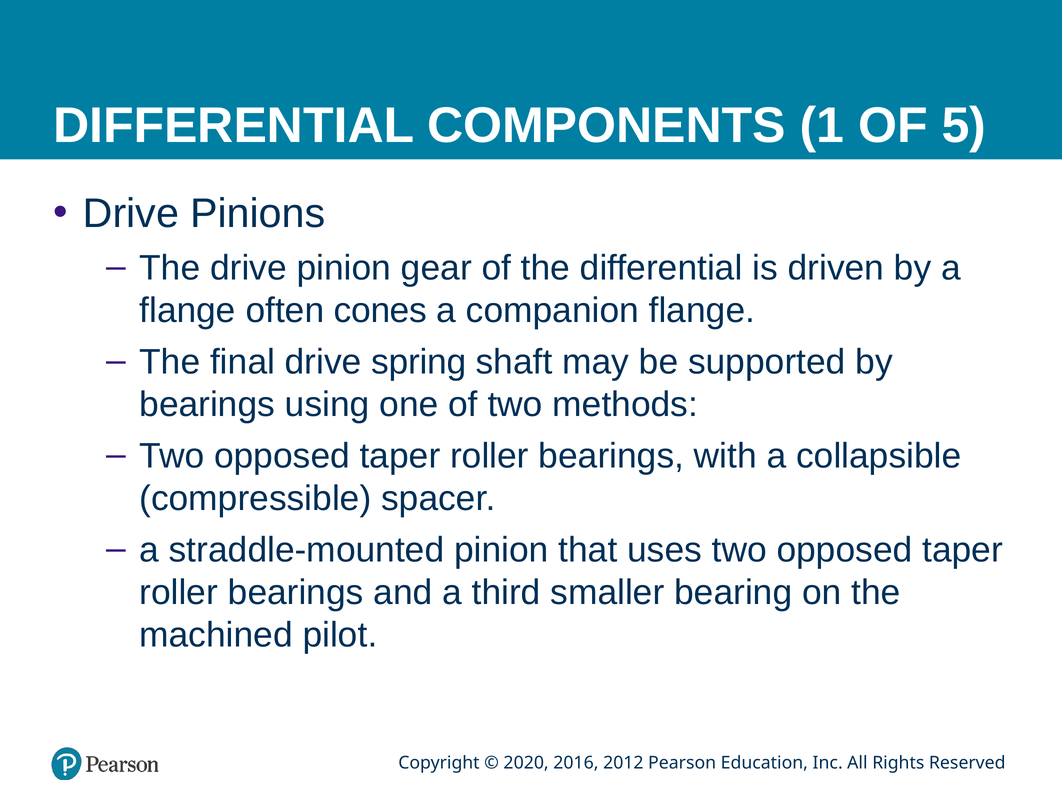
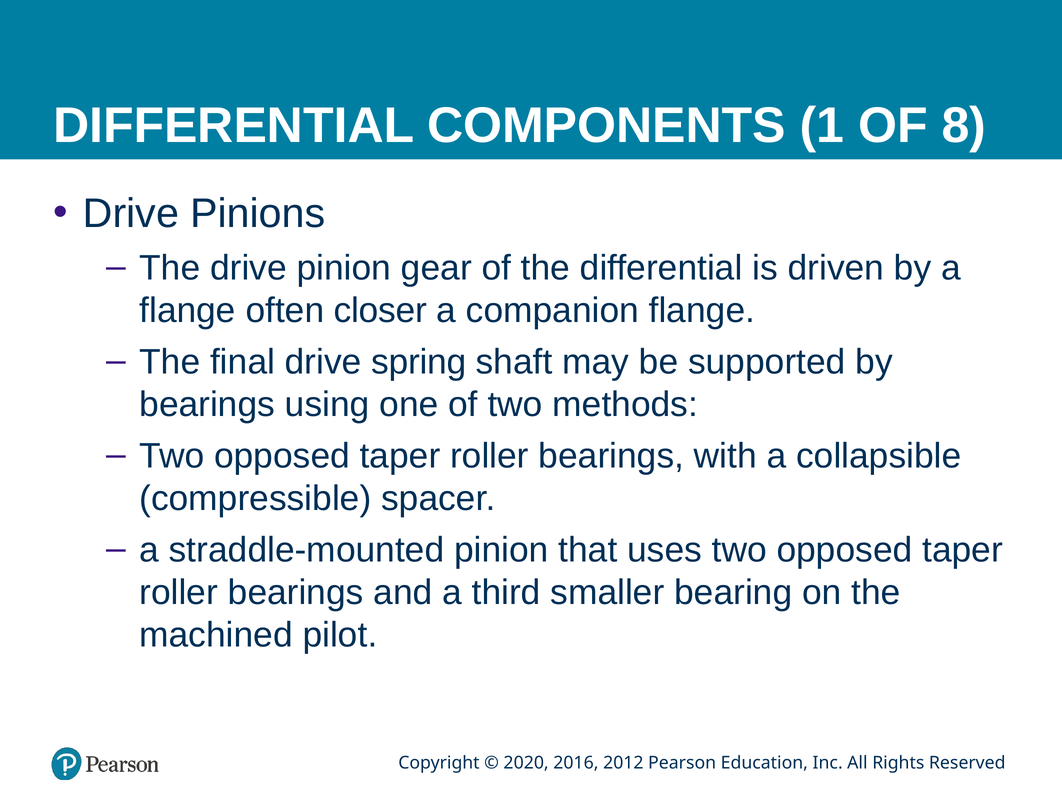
5: 5 -> 8
cones: cones -> closer
